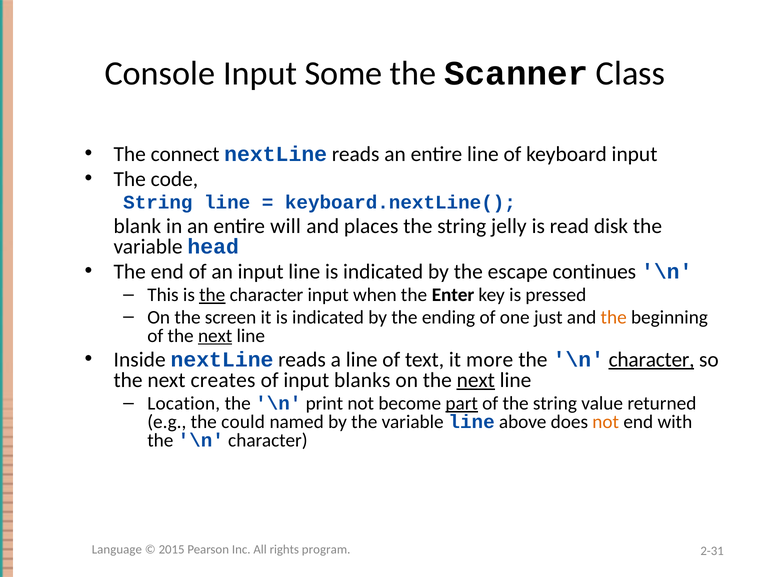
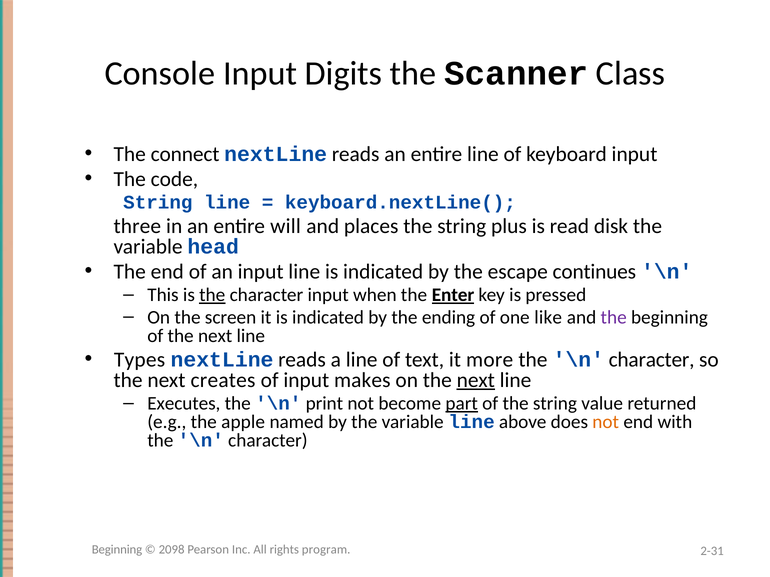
Some: Some -> Digits
blank: blank -> three
jelly: jelly -> plus
Enter underline: none -> present
just: just -> like
the at (614, 318) colour: orange -> purple
next at (215, 336) underline: present -> none
Inside: Inside -> Types
character at (652, 360) underline: present -> none
blanks: blanks -> makes
Location: Location -> Executes
could: could -> apple
Language at (117, 550): Language -> Beginning
2015: 2015 -> 2098
